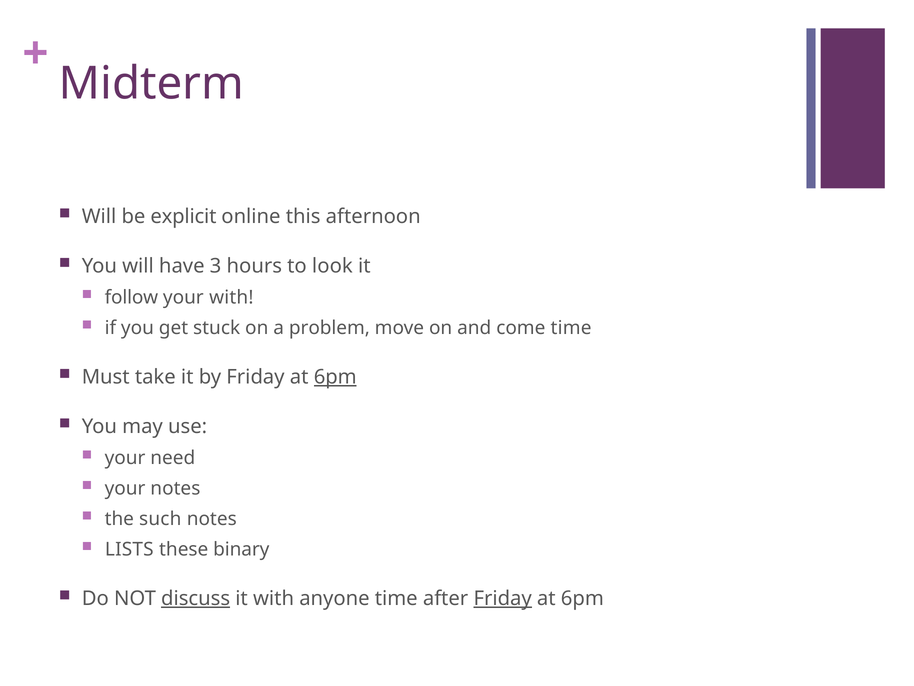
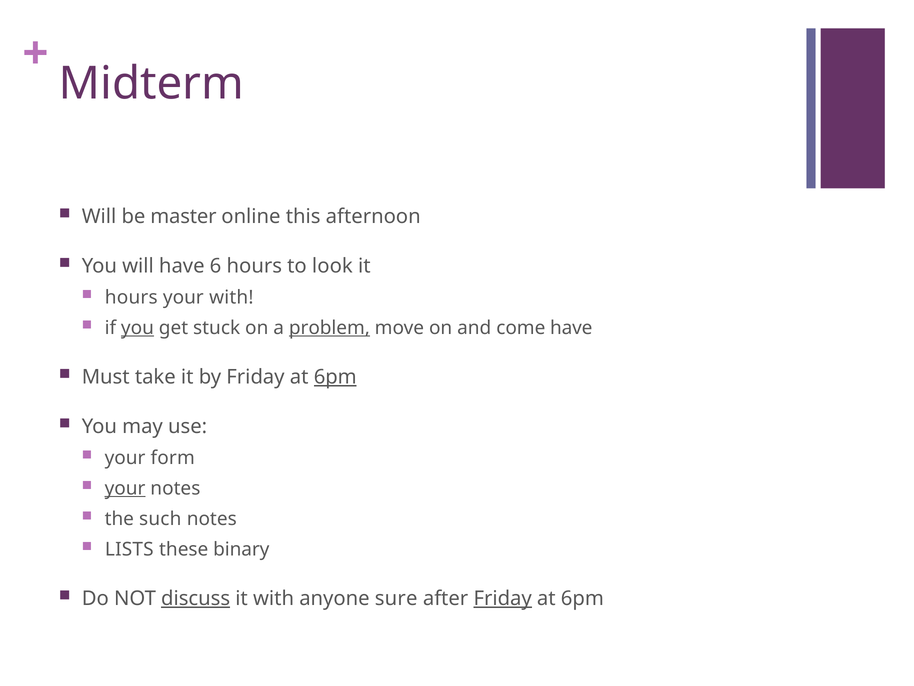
explicit: explicit -> master
3: 3 -> 6
follow at (131, 297): follow -> hours
you at (137, 328) underline: none -> present
problem underline: none -> present
come time: time -> have
need: need -> form
your at (125, 488) underline: none -> present
anyone time: time -> sure
